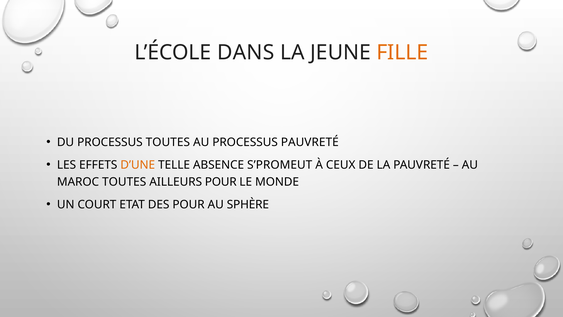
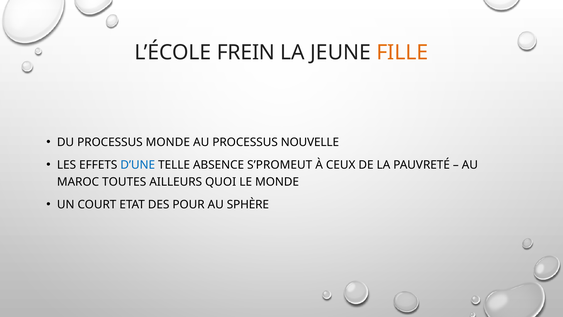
DANS: DANS -> FREIN
PROCESSUS TOUTES: TOUTES -> MONDE
PROCESSUS PAUVRETÉ: PAUVRETÉ -> NOUVELLE
D’UNE colour: orange -> blue
AILLEURS POUR: POUR -> QUOI
